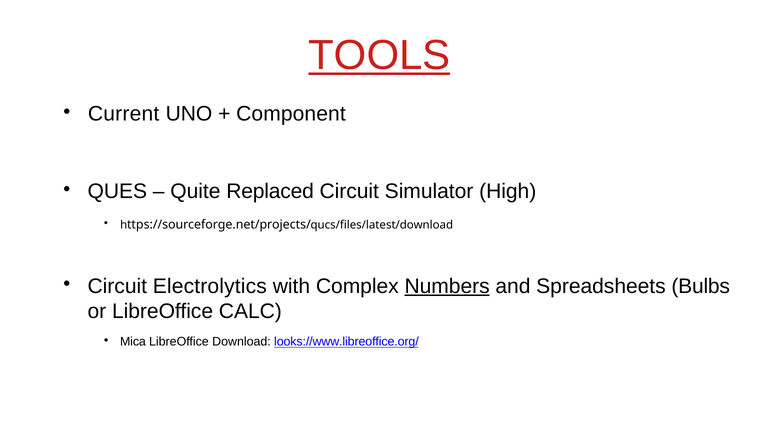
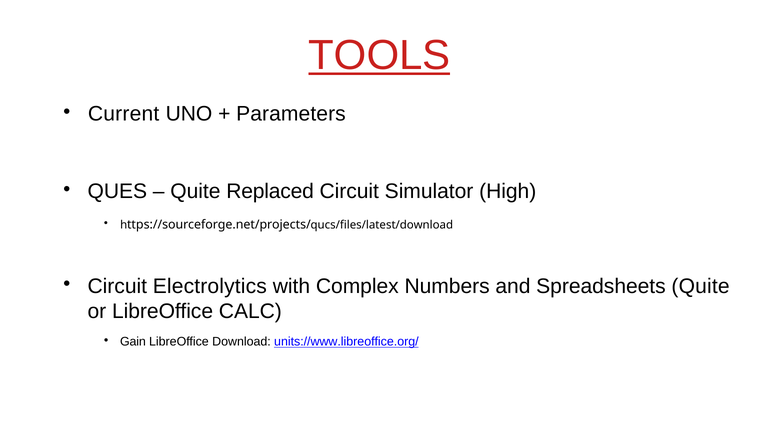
Component: Component -> Parameters
Numbers underline: present -> none
Spreadsheets Bulbs: Bulbs -> Quite
Mica: Mica -> Gain
looks://www.libreoffice.org/: looks://www.libreoffice.org/ -> units://www.libreoffice.org/
